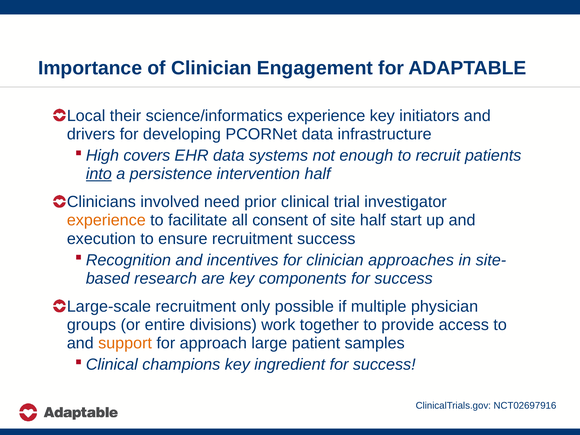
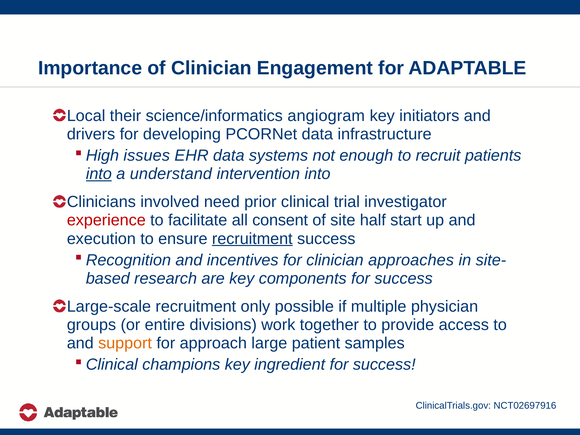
science/informatics experience: experience -> angiogram
covers: covers -> issues
persistence: persistence -> understand
intervention half: half -> into
experience at (106, 220) colour: orange -> red
recruitment at (252, 239) underline: none -> present
